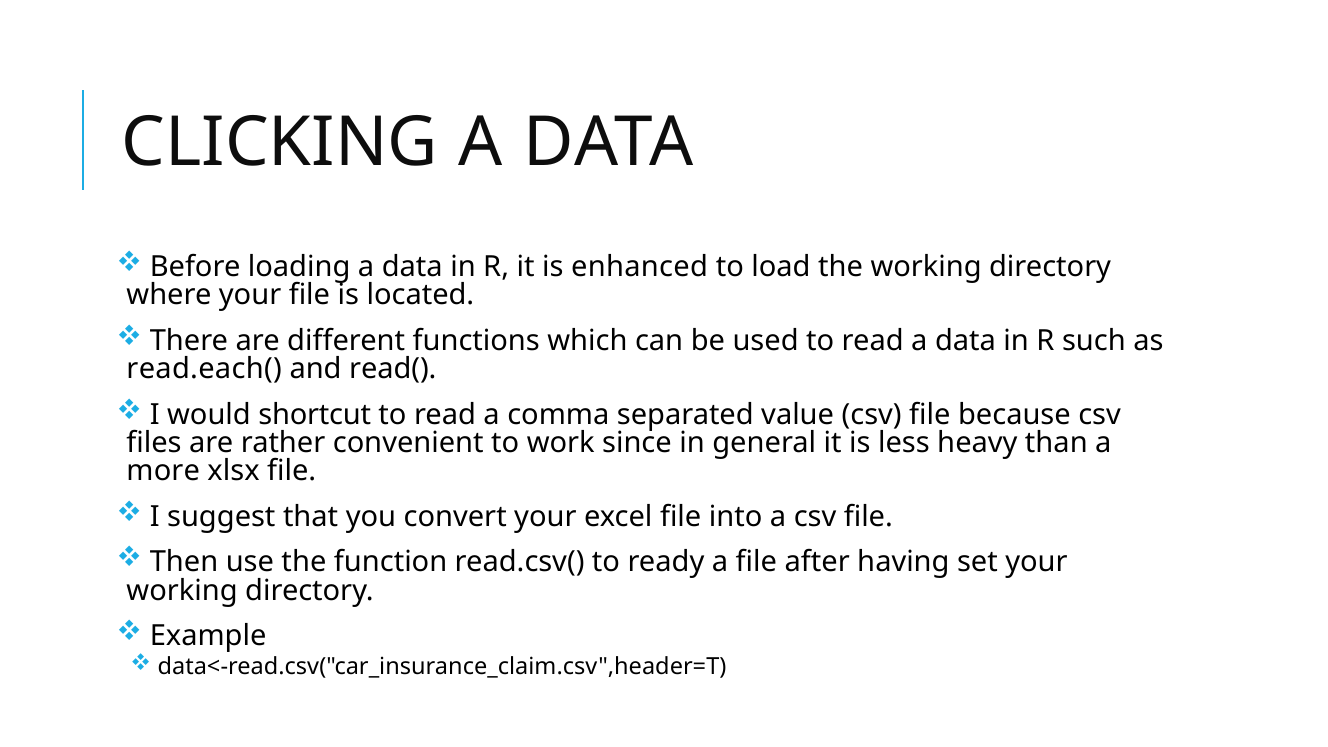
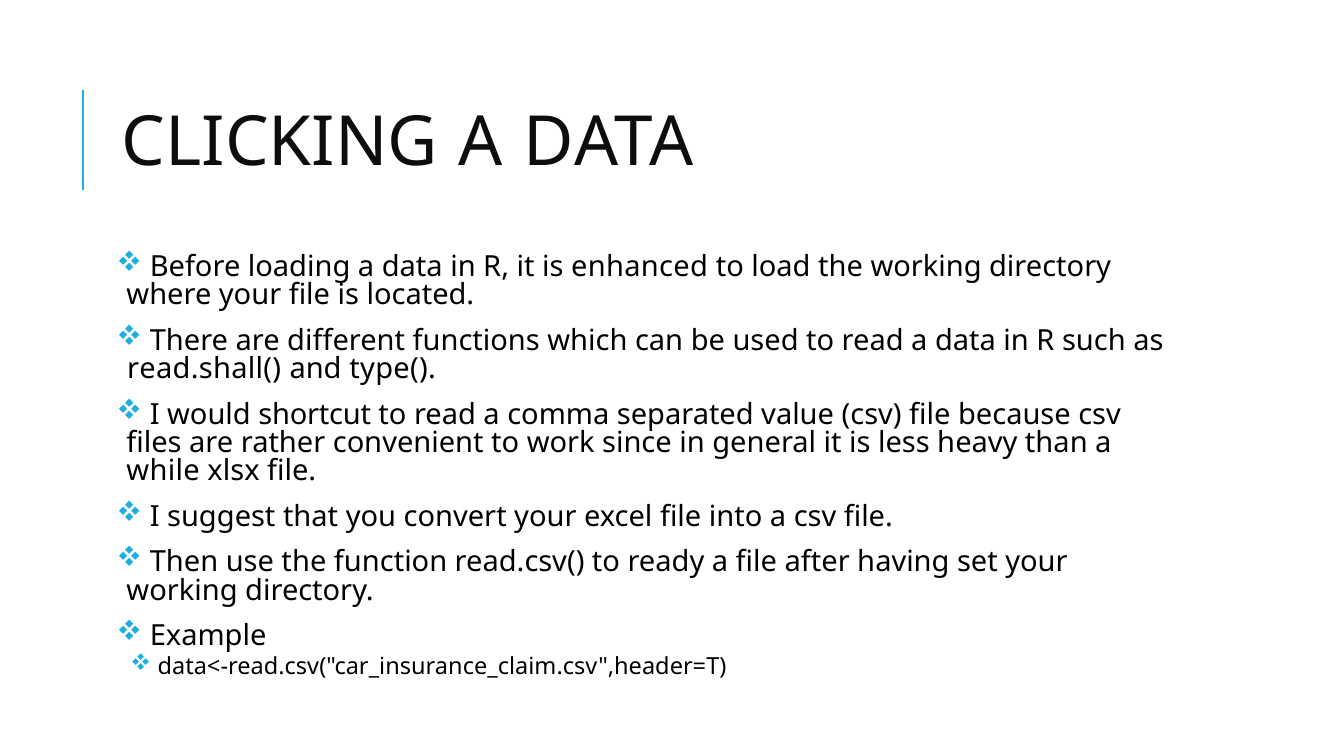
read.each(: read.each( -> read.shall(
read(: read( -> type(
more: more -> while
